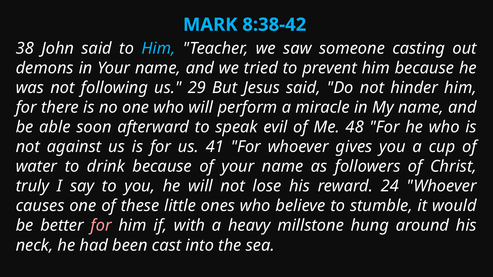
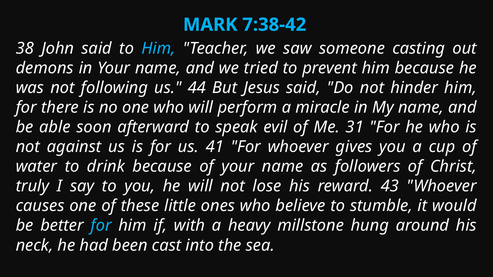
8:38-42: 8:38-42 -> 7:38-42
29: 29 -> 44
48: 48 -> 31
24: 24 -> 43
for at (101, 226) colour: pink -> light blue
